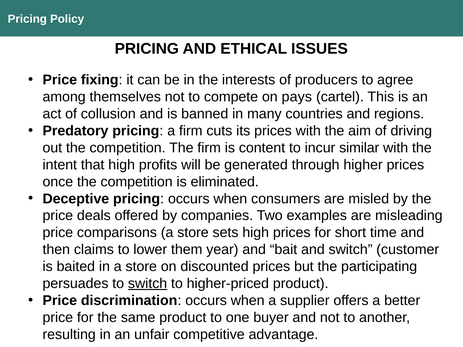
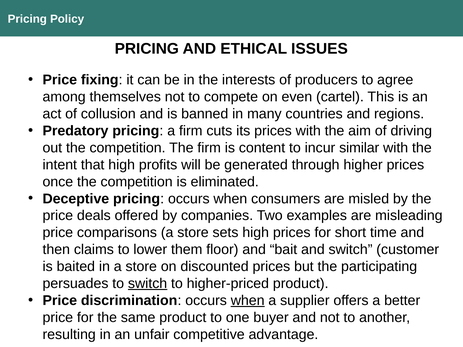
pays: pays -> even
year: year -> floor
when at (248, 301) underline: none -> present
